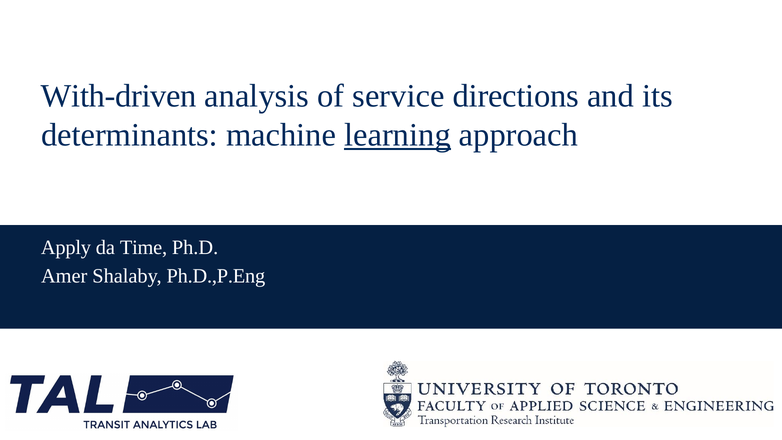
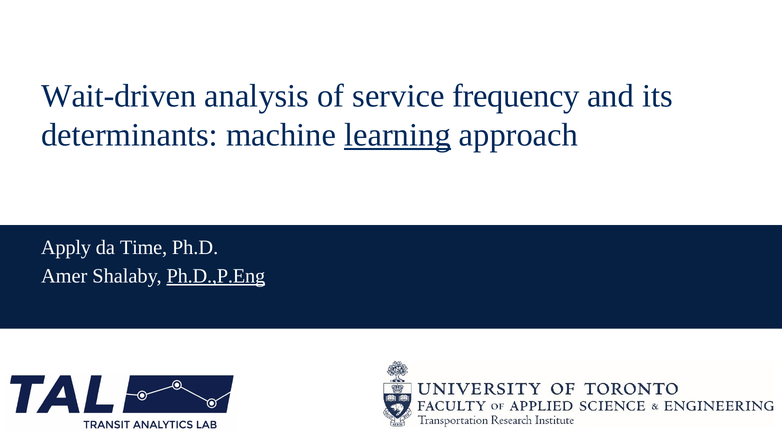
With-driven: With-driven -> Wait-driven
directions: directions -> frequency
Ph.D.,P.Eng underline: none -> present
